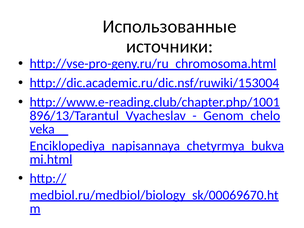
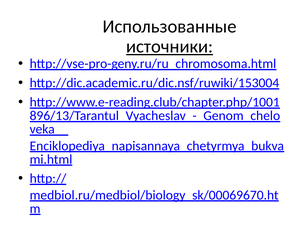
источники underline: none -> present
